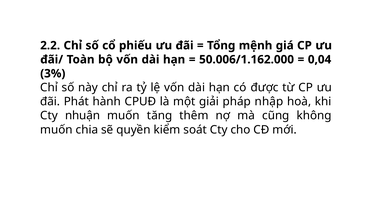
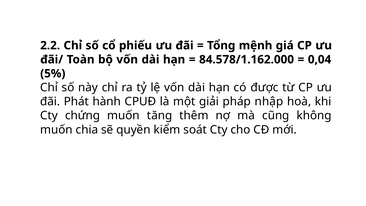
50.006/1.162.000: 50.006/1.162.000 -> 84.578/1.162.000
3%: 3% -> 5%
nhuận: nhuận -> chứng
